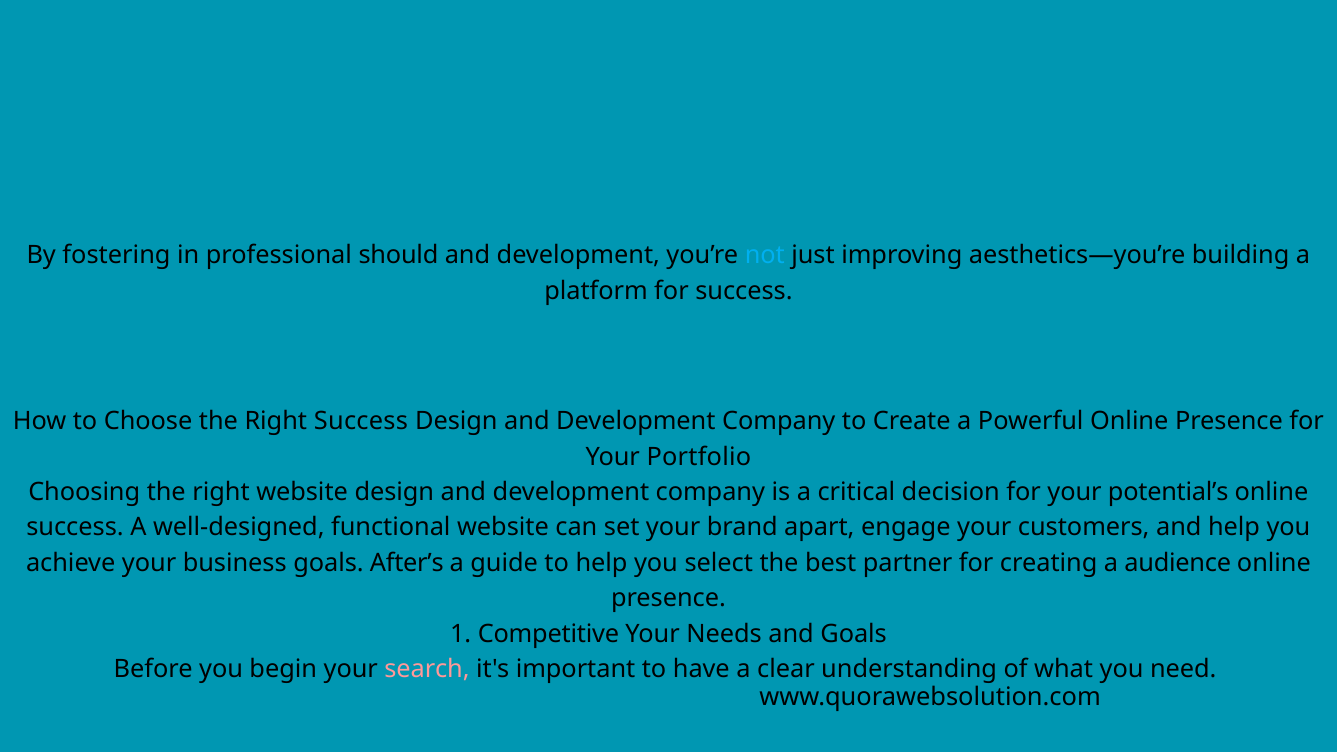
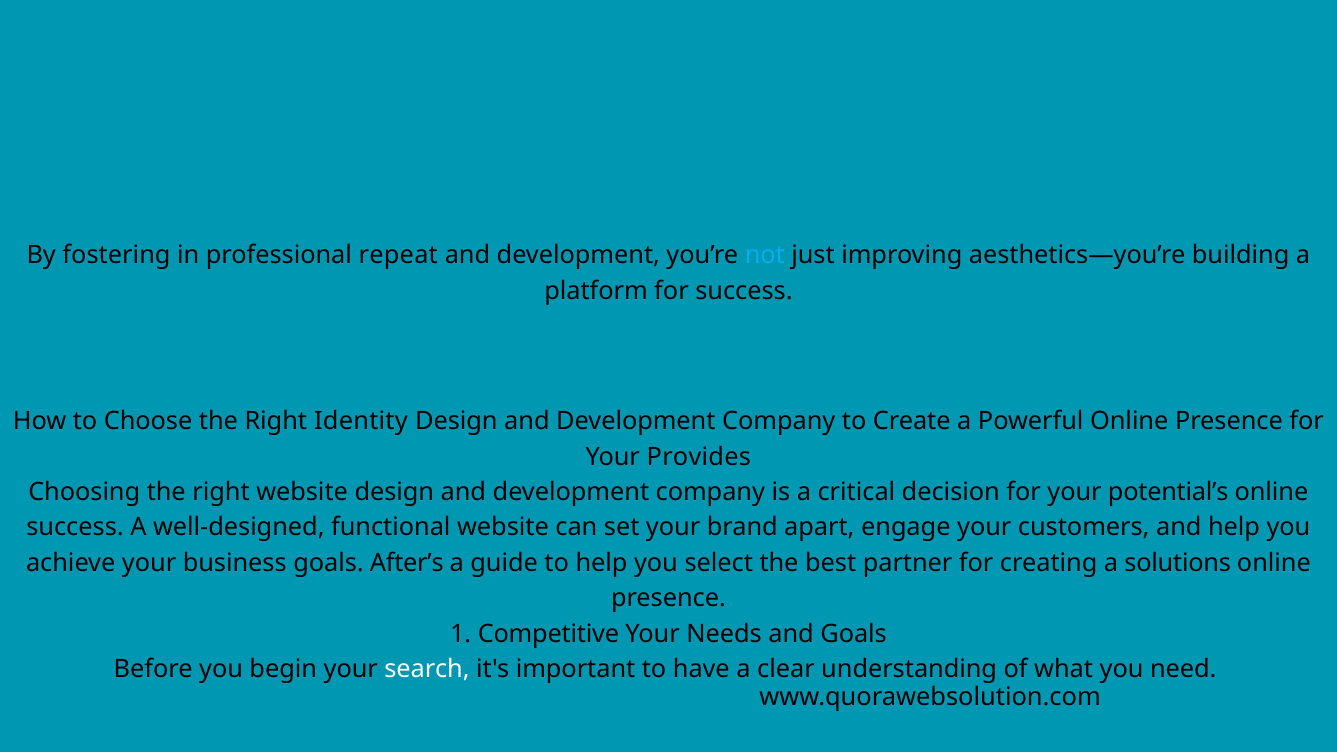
should: should -> repeat
Right Success: Success -> Identity
Portfolio: Portfolio -> Provides
audience: audience -> solutions
search colour: pink -> white
